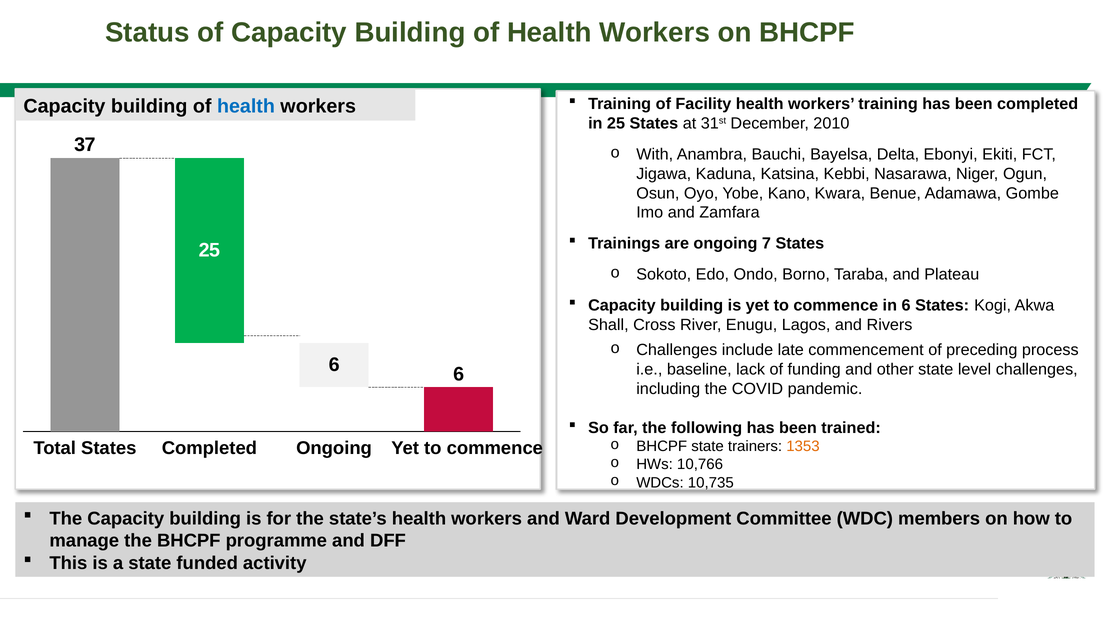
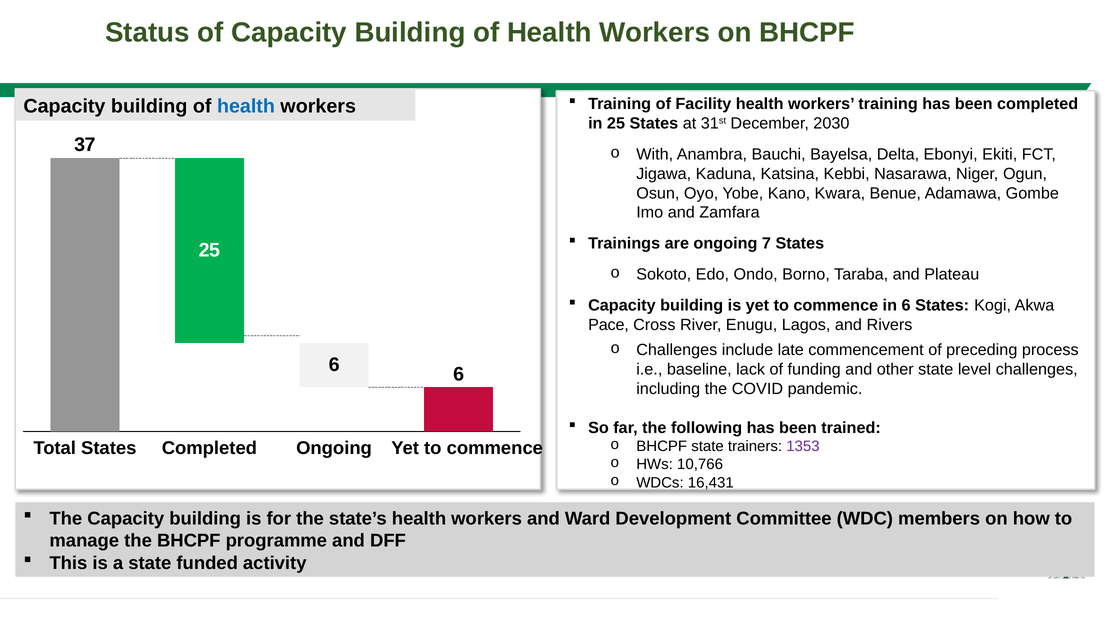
2010: 2010 -> 2030
Shall: Shall -> Pace
1353 colour: orange -> purple
10,735: 10,735 -> 16,431
